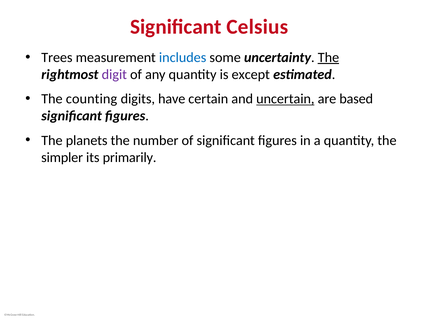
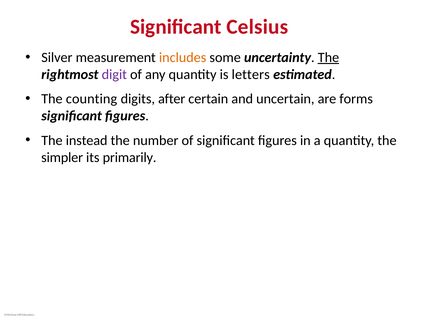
Trees: Trees -> Silver
includes colour: blue -> orange
except: except -> letters
have: have -> after
uncertain underline: present -> none
based: based -> forms
planets: planets -> instead
